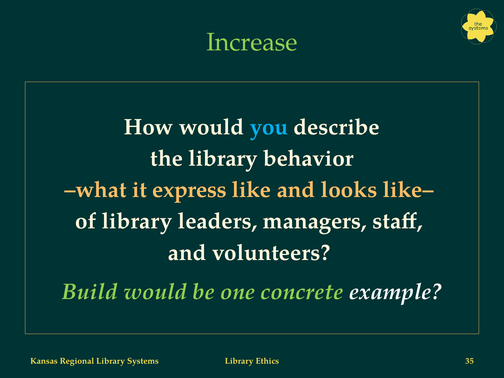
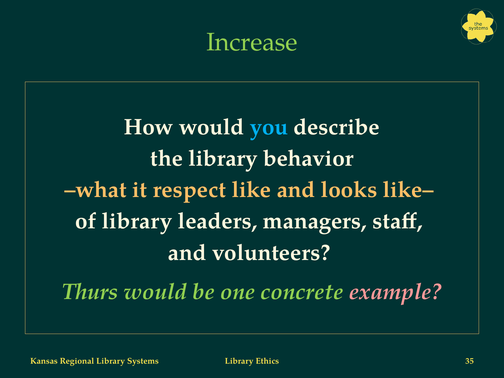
express: express -> respect
Build: Build -> Thurs
example colour: white -> pink
